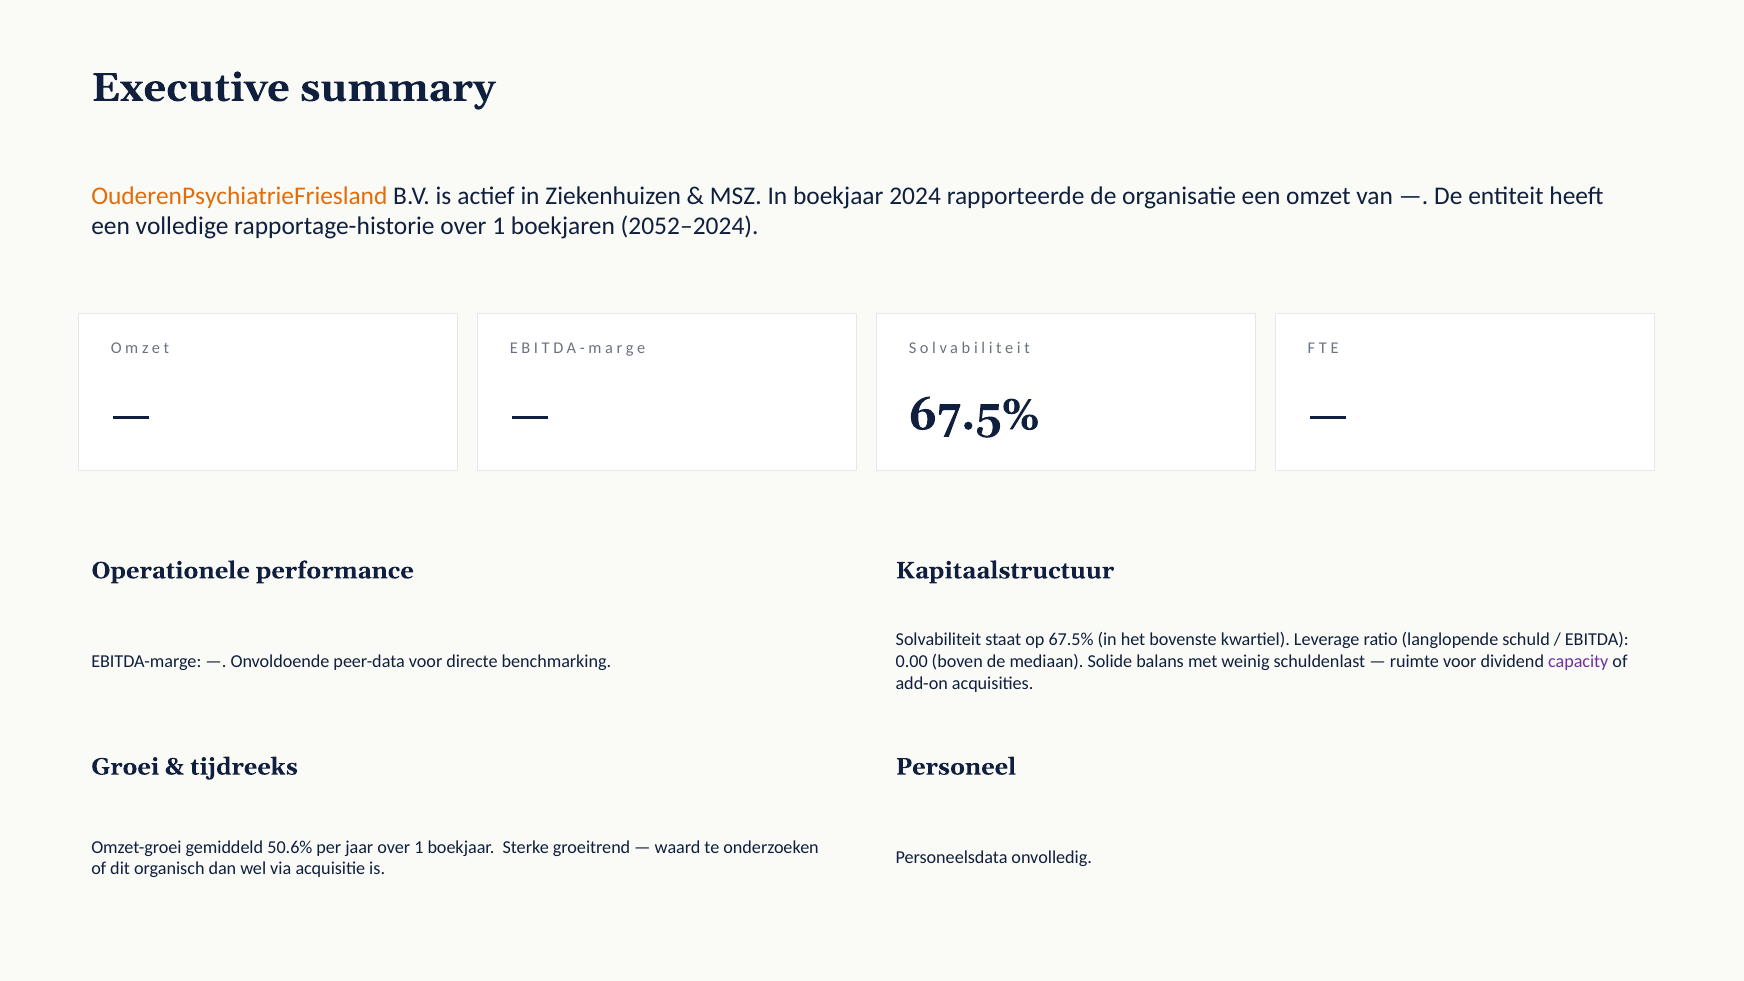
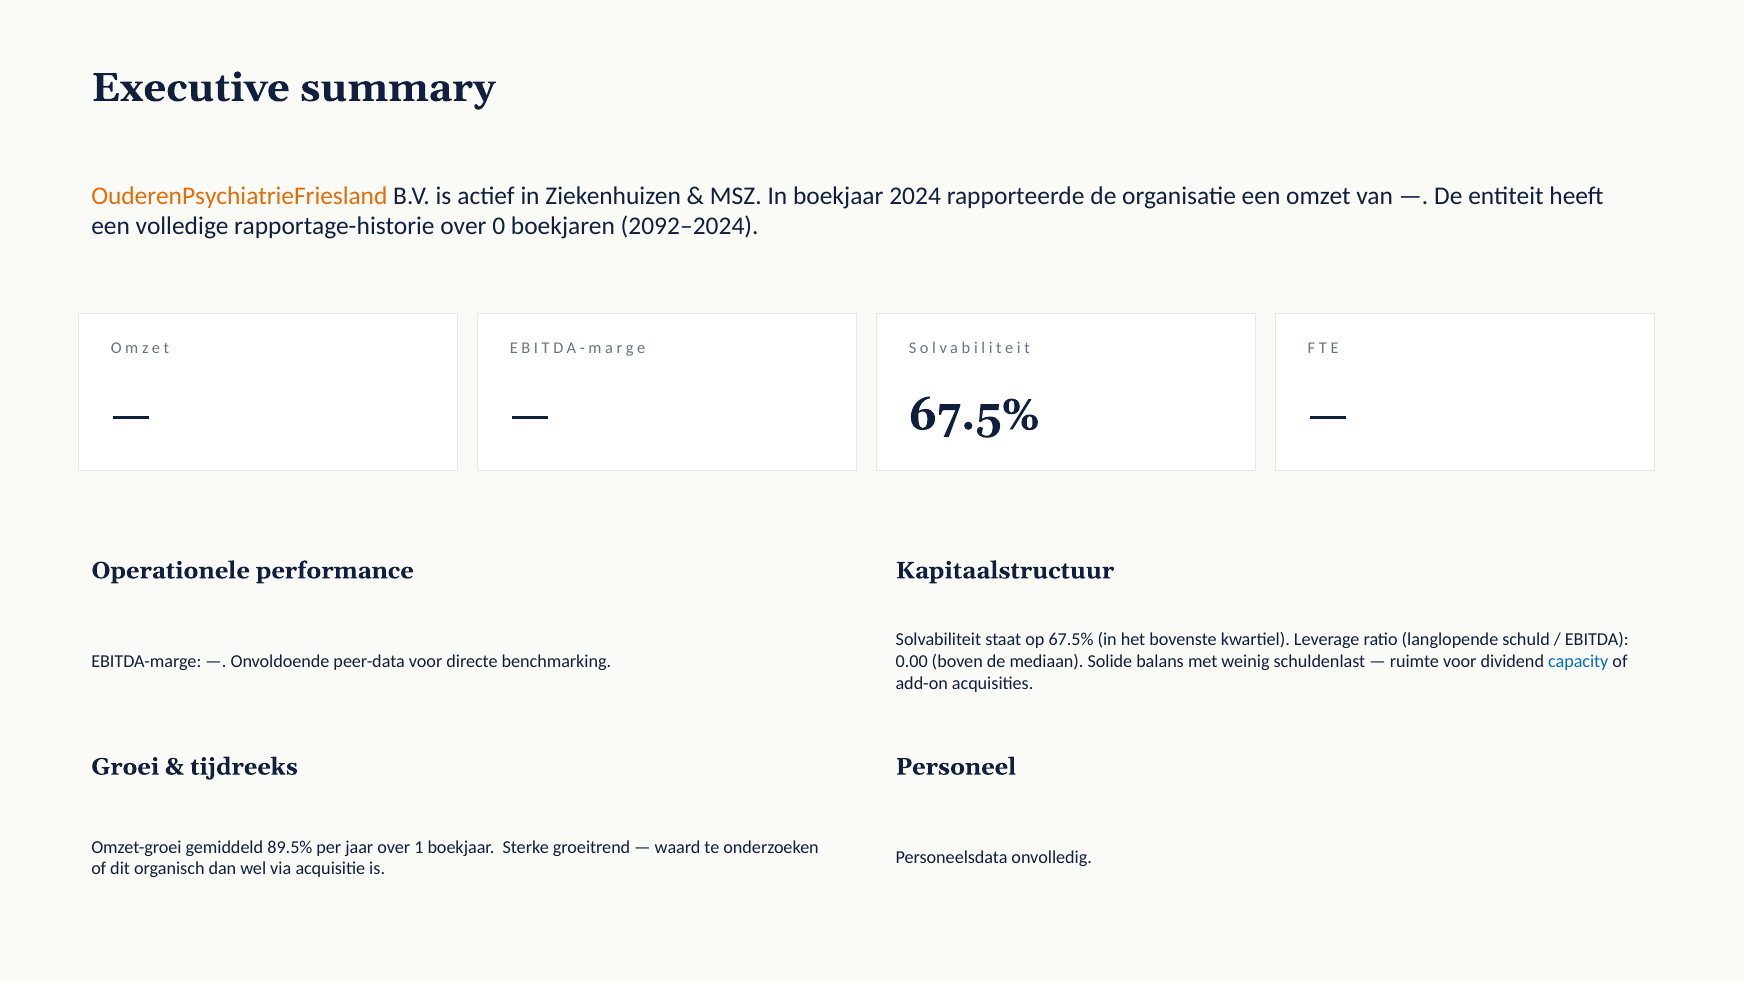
rapportage-historie over 1: 1 -> 0
2052–2024: 2052–2024 -> 2092–2024
capacity colour: purple -> blue
50.6%: 50.6% -> 89.5%
